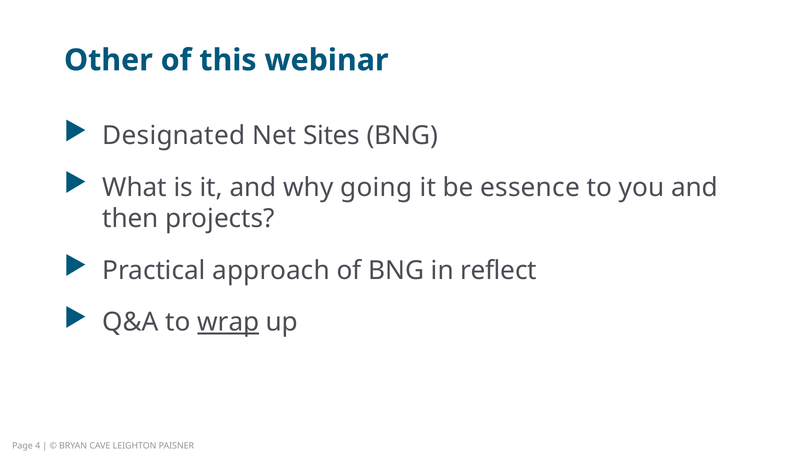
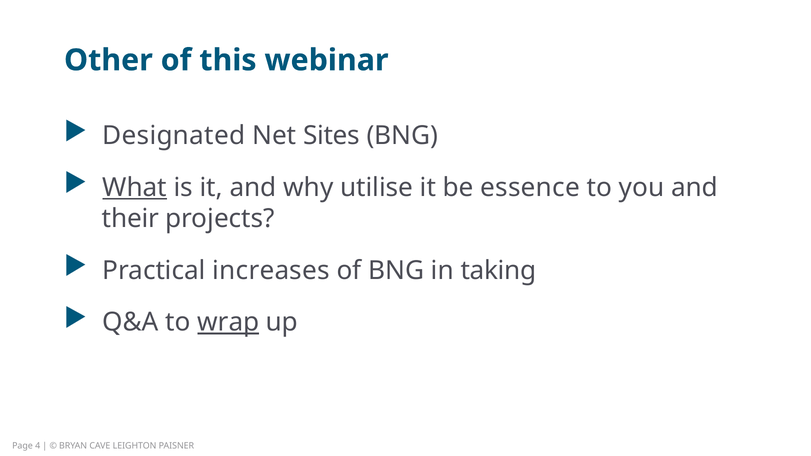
What underline: none -> present
going: going -> utilise
then: then -> their
approach: approach -> increases
reflect: reflect -> taking
